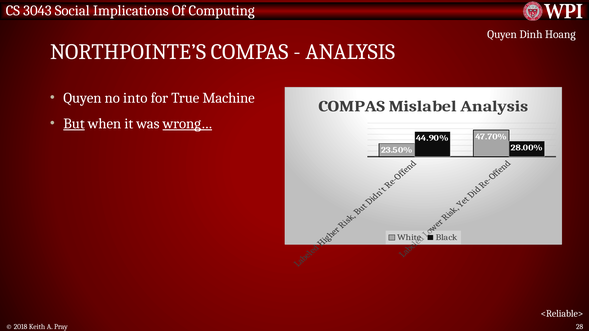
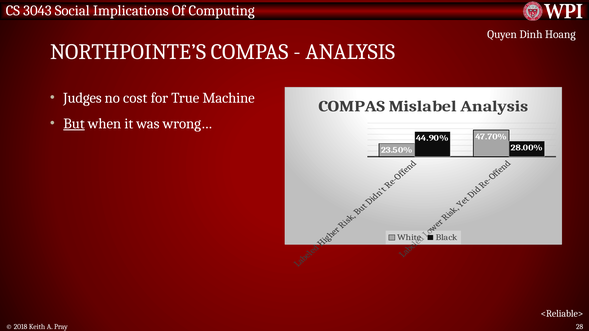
Quyen at (82, 98): Quyen -> Judges
into: into -> cost
wrong… underline: present -> none
